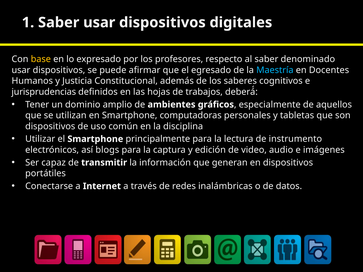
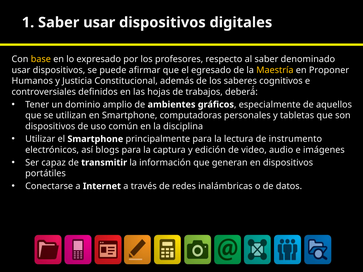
Maestría colour: light blue -> yellow
Docentes: Docentes -> Proponer
jurisprudencias: jurisprudencias -> controversiales
